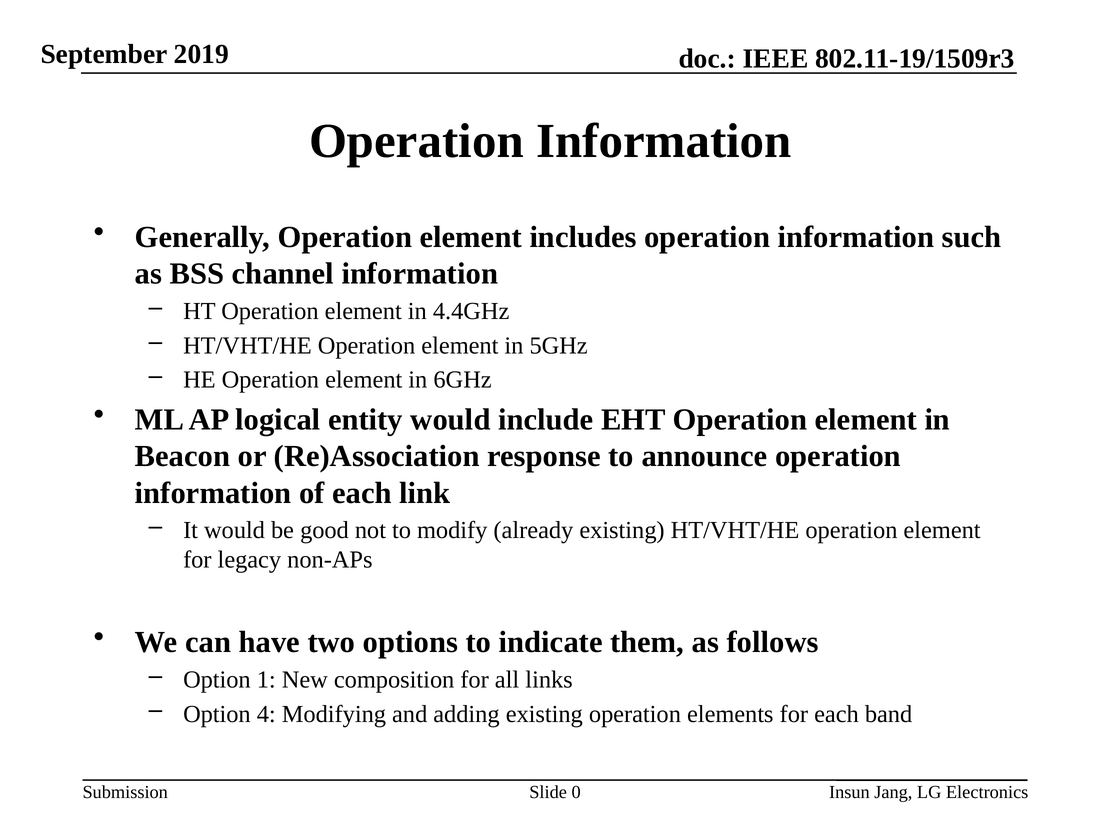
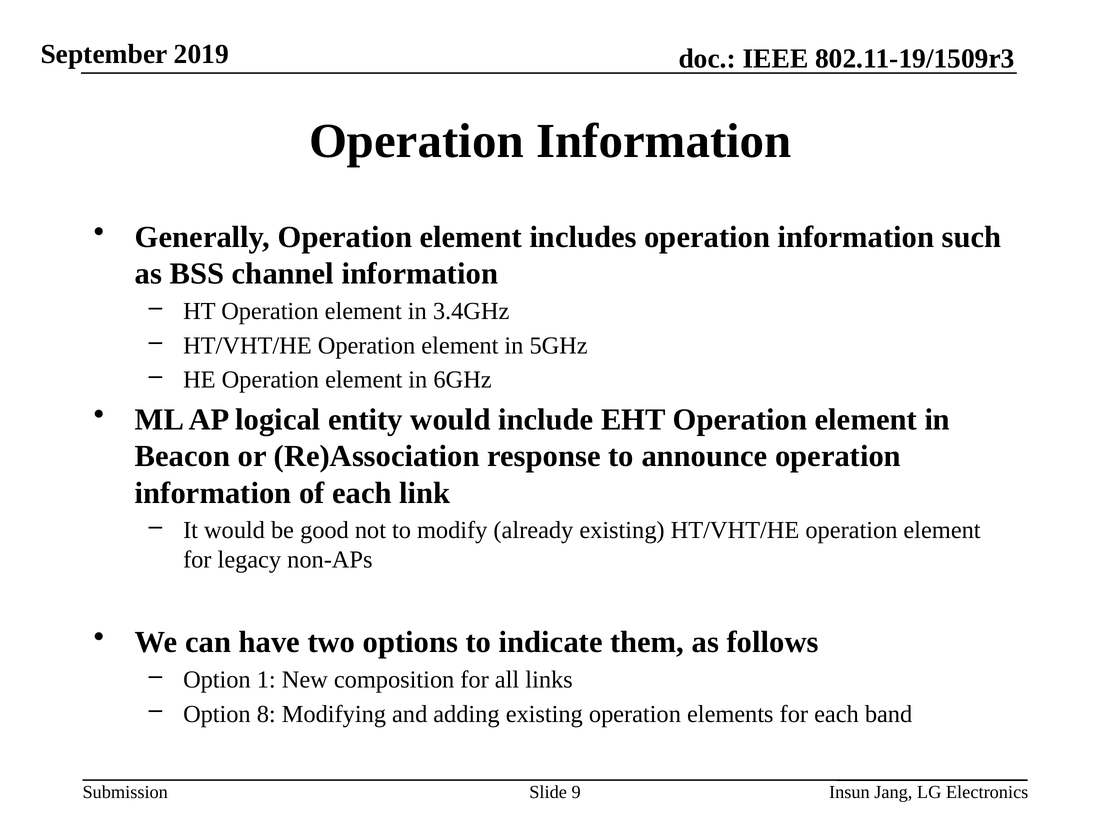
4.4GHz: 4.4GHz -> 3.4GHz
4: 4 -> 8
0: 0 -> 9
